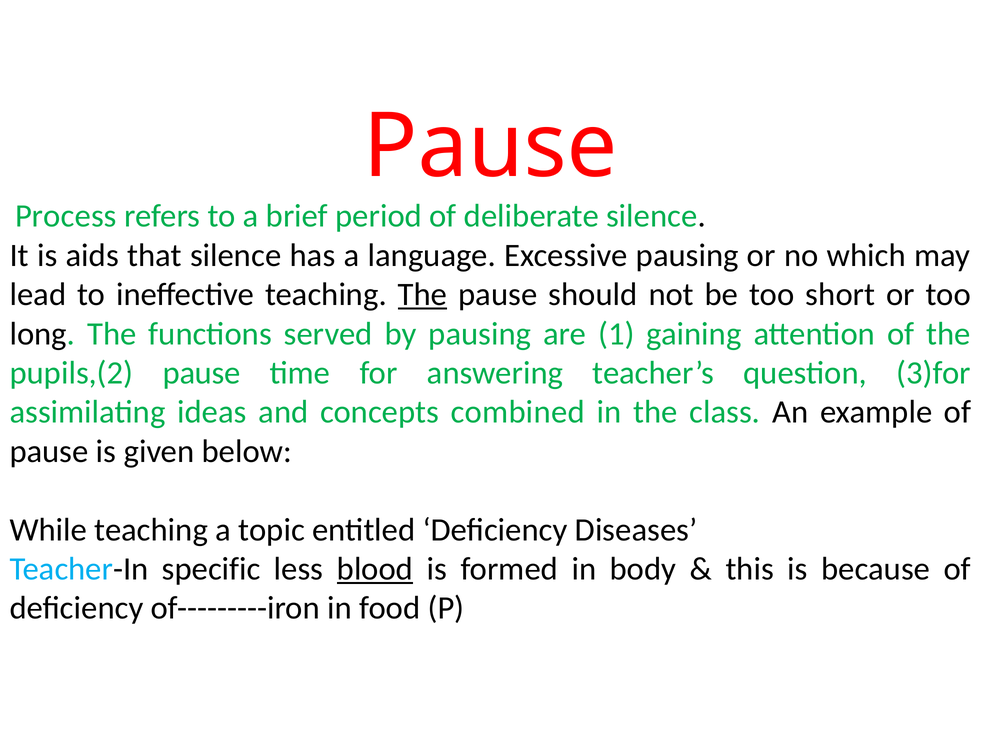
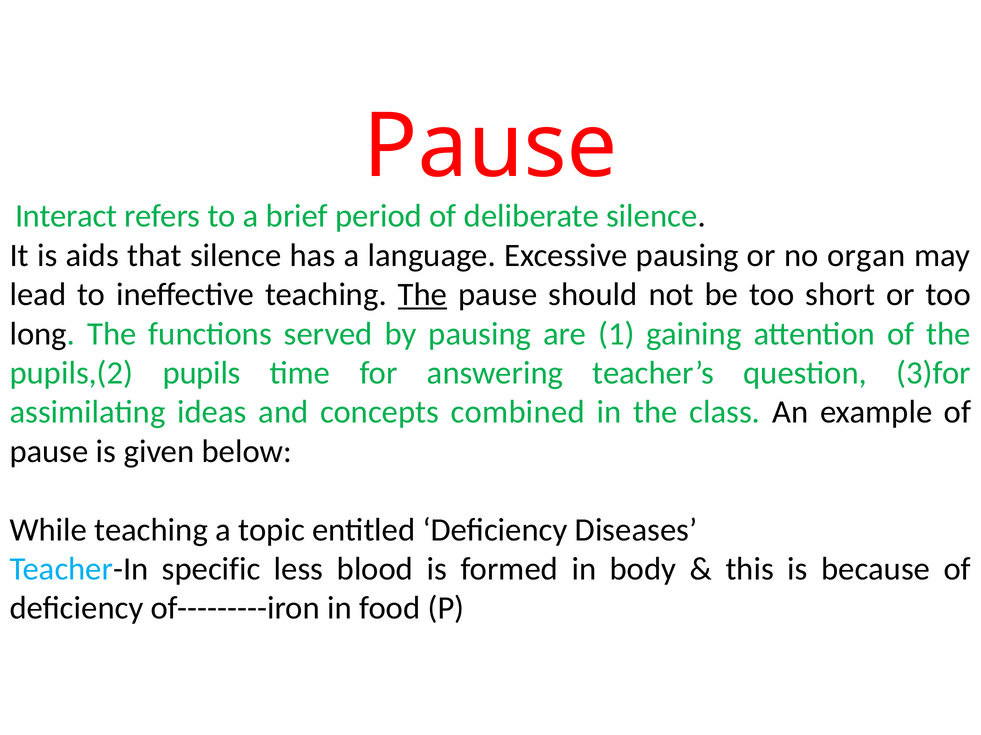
Process: Process -> Interact
which: which -> organ
pupils,(2 pause: pause -> pupils
blood underline: present -> none
